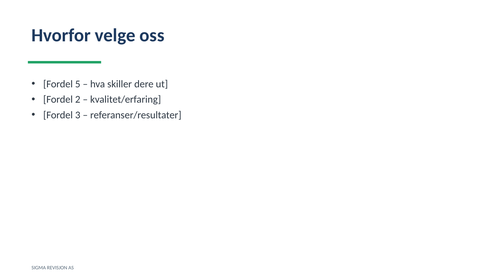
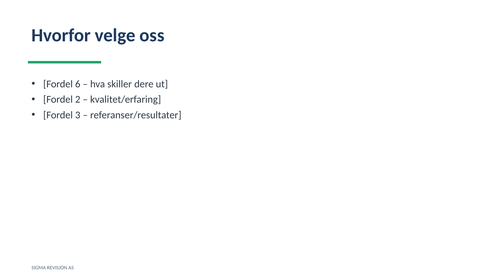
5: 5 -> 6
